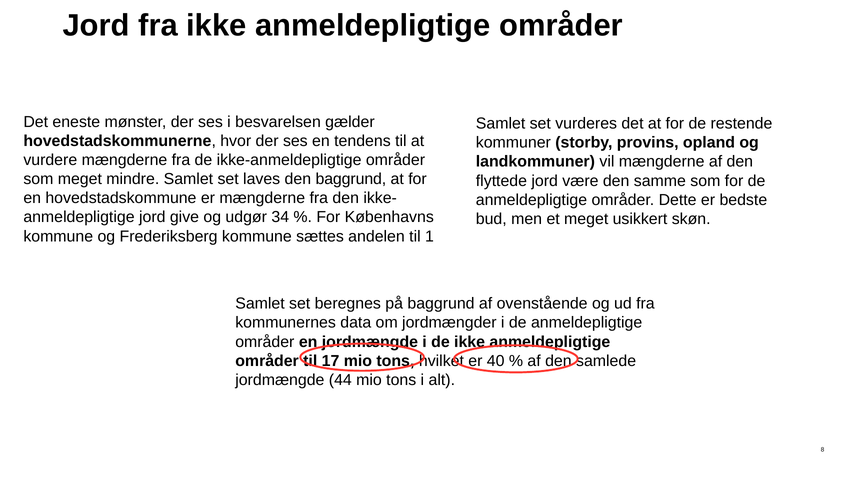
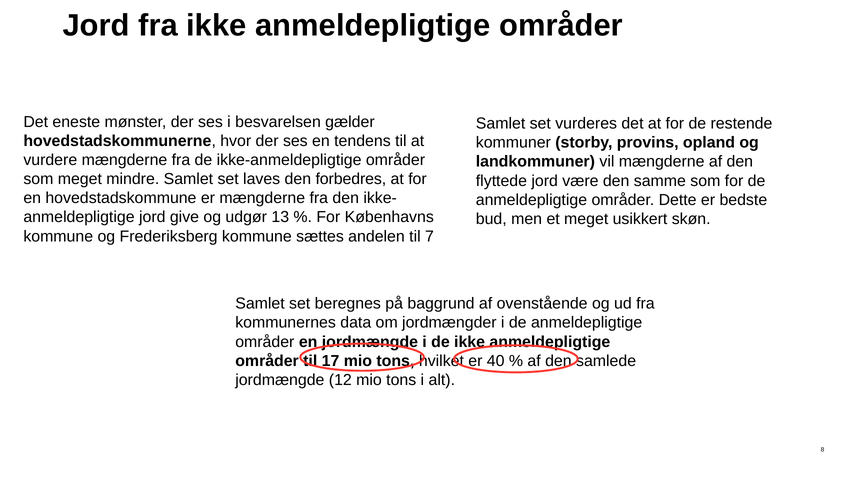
den baggrund: baggrund -> forbedres
34: 34 -> 13
1: 1 -> 7
44: 44 -> 12
